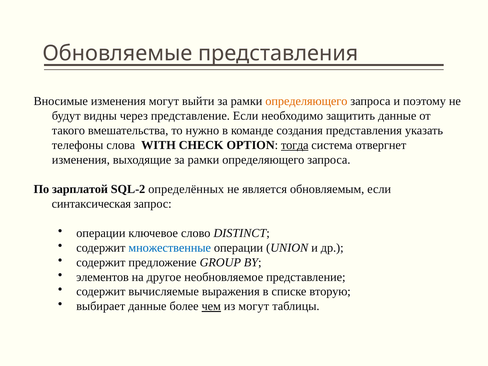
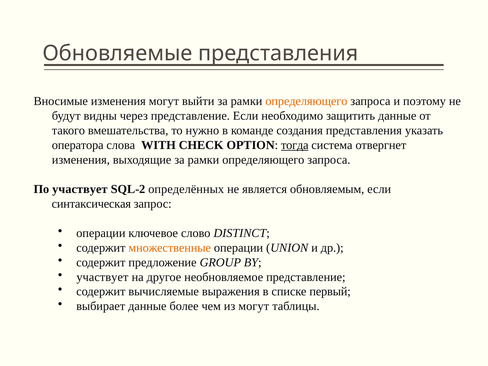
телефоны: телефоны -> оператора
По зарплатой: зарплатой -> участвует
множественные colour: blue -> orange
элементов at (103, 277): элементов -> участвует
вторую: вторую -> первый
чем underline: present -> none
